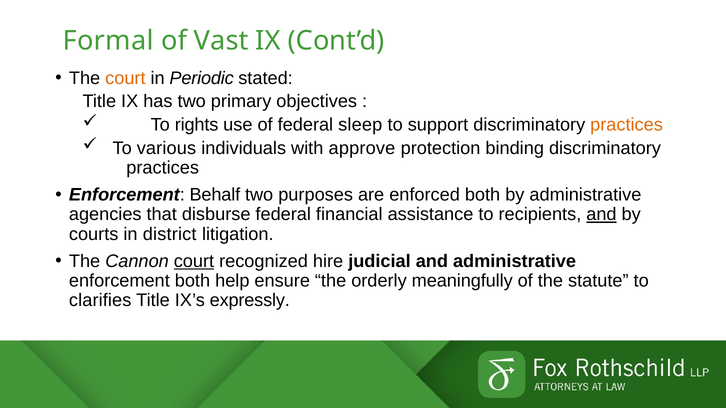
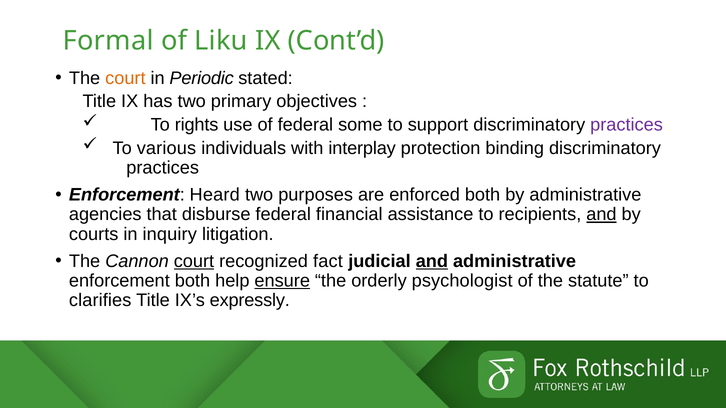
Vast: Vast -> Liku
sleep: sleep -> some
practices at (627, 125) colour: orange -> purple
approve: approve -> interplay
Behalf: Behalf -> Heard
district: district -> inquiry
hire: hire -> fact
and at (432, 261) underline: none -> present
ensure underline: none -> present
meaningfully: meaningfully -> psychologist
